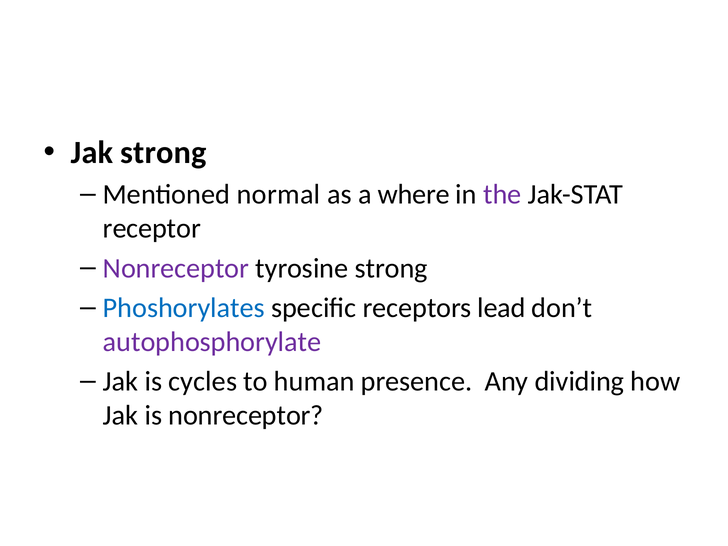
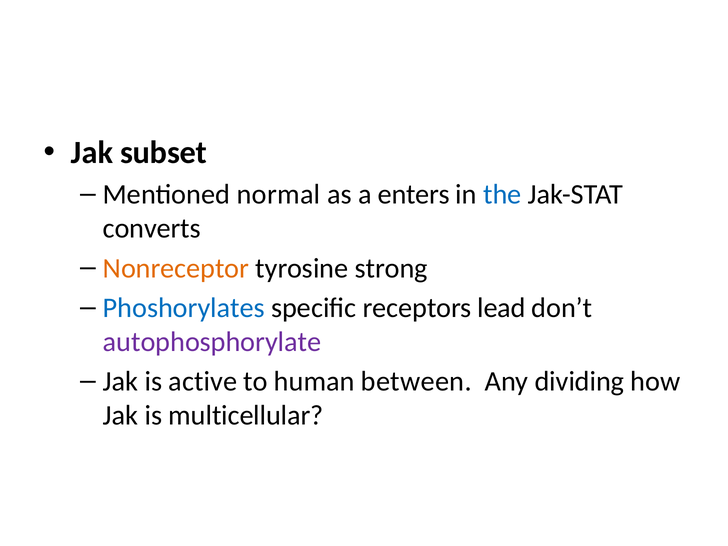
Jak strong: strong -> subset
where: where -> enters
the colour: purple -> blue
receptor: receptor -> converts
Nonreceptor at (176, 268) colour: purple -> orange
cycles: cycles -> active
presence: presence -> between
is nonreceptor: nonreceptor -> multicellular
